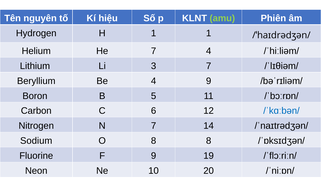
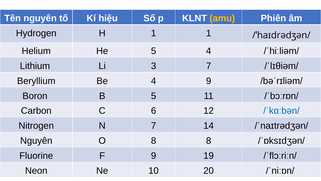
amu colour: light green -> yellow
He 7: 7 -> 5
Sodium at (36, 140): Sodium -> Nguyên
